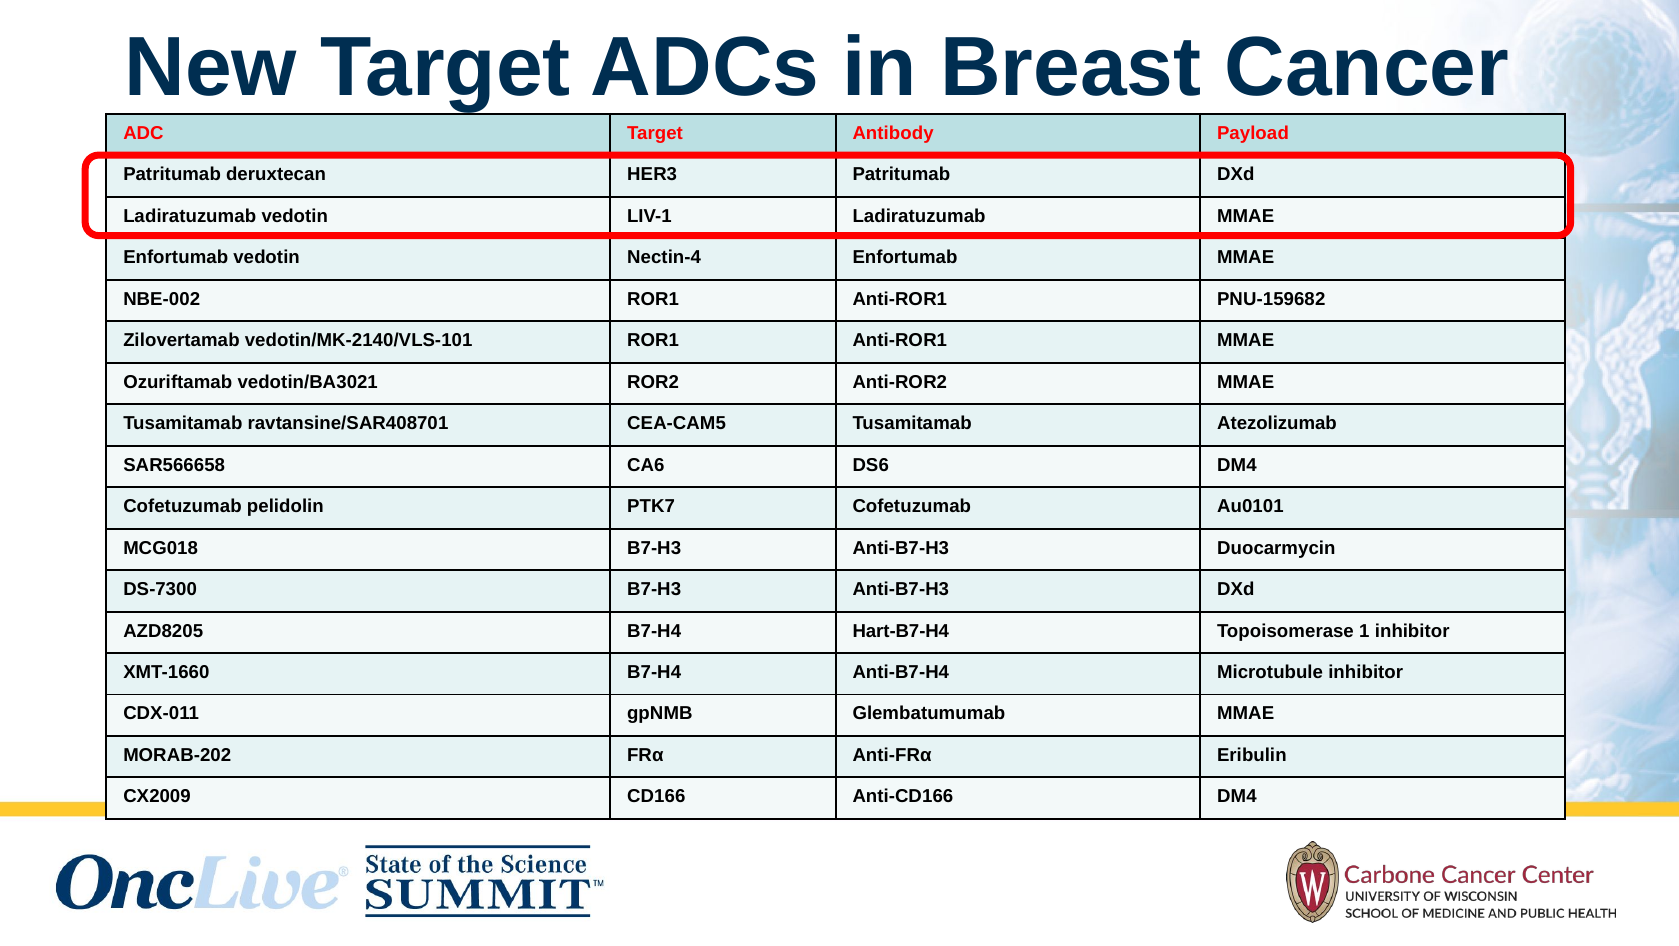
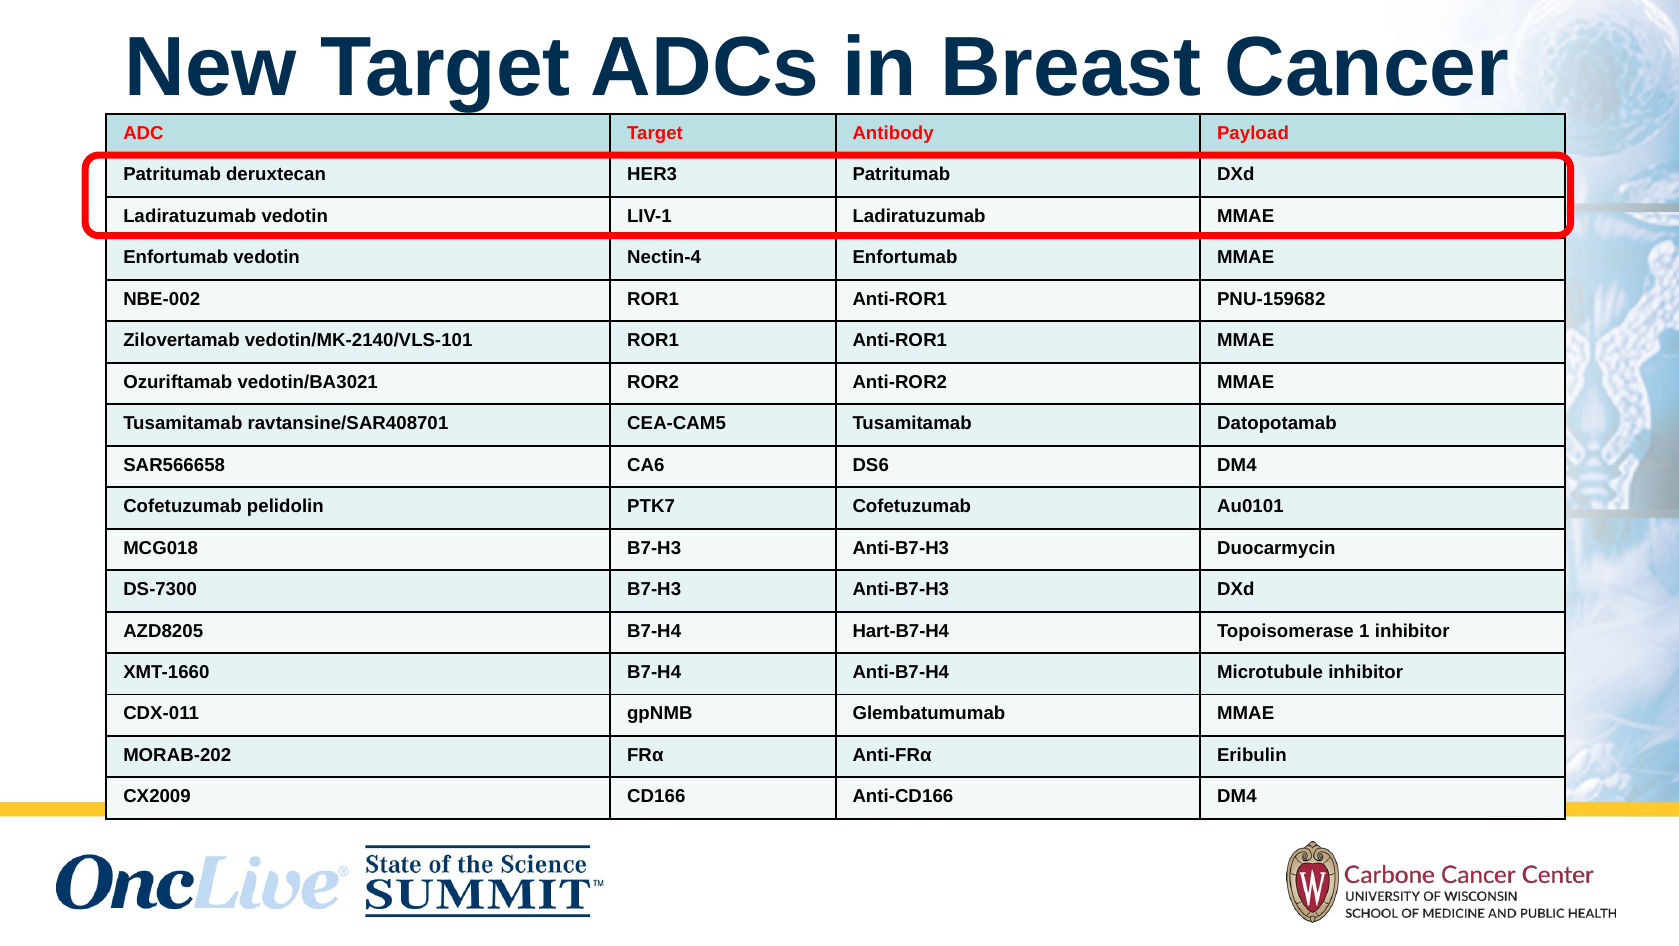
Atezolizumab: Atezolizumab -> Datopotamab
